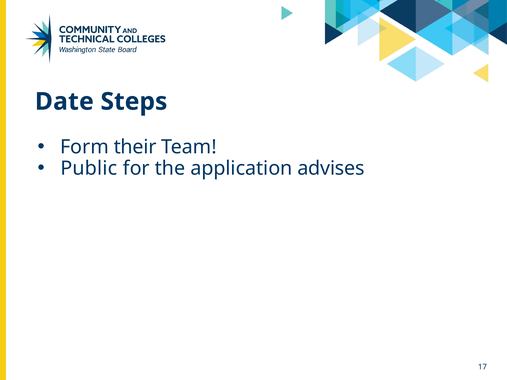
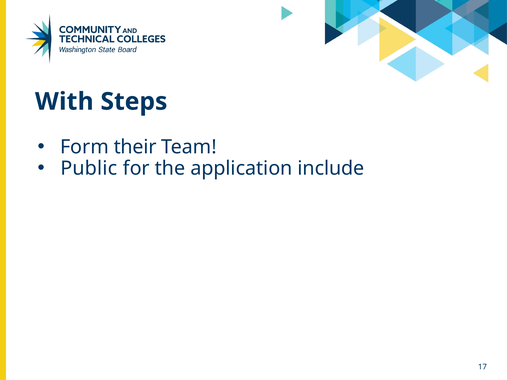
Date: Date -> With
advises: advises -> include
